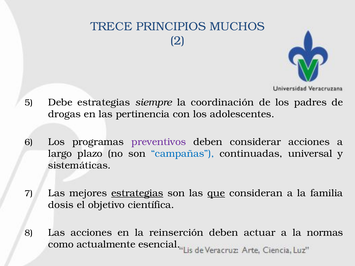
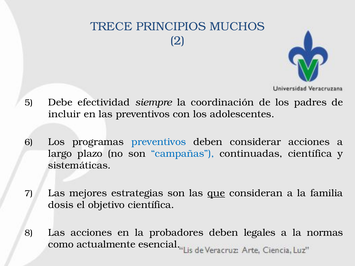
Debe estrategias: estrategias -> efectividad
drogas: drogas -> incluir
las pertinencia: pertinencia -> preventivos
preventivos at (159, 142) colour: purple -> blue
continuadas universal: universal -> científica
estrategias at (137, 193) underline: present -> none
reinserción: reinserción -> probadores
actuar: actuar -> legales
